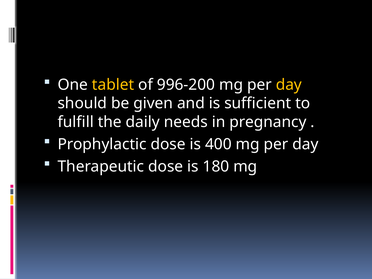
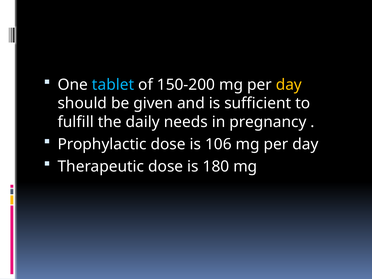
tablet colour: yellow -> light blue
996-200: 996-200 -> 150-200
400: 400 -> 106
